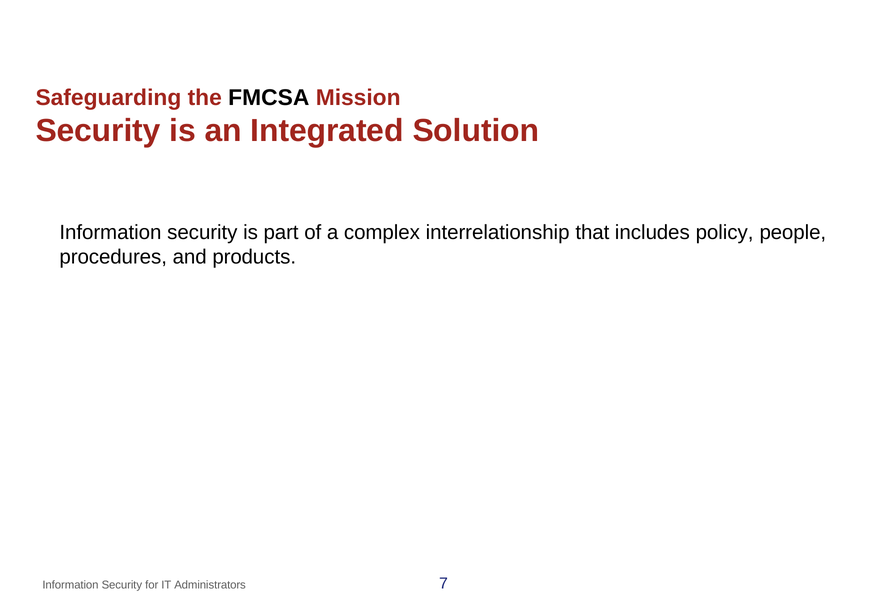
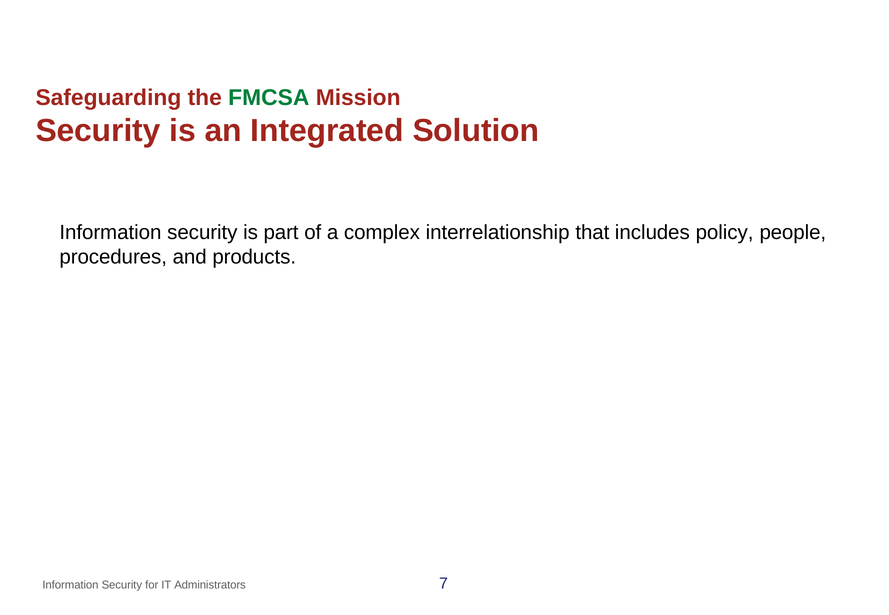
FMCSA colour: black -> green
